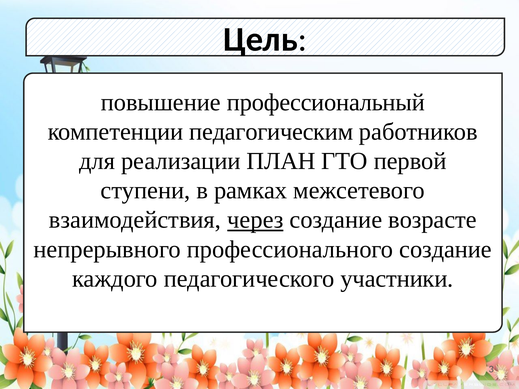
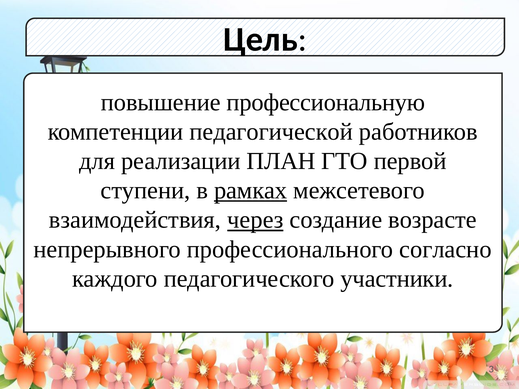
профессиональный: профессиональный -> профессиональную
педагогическим: педагогическим -> педагогической
рамках underline: none -> present
профессионального создание: создание -> согласно
